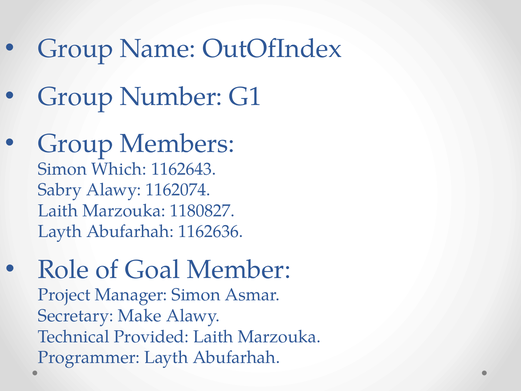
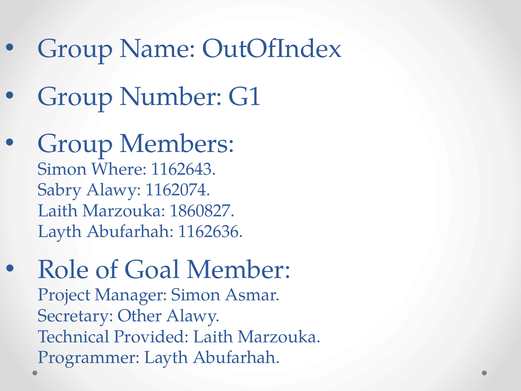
Which: Which -> Where
1180827: 1180827 -> 1860827
Make: Make -> Other
